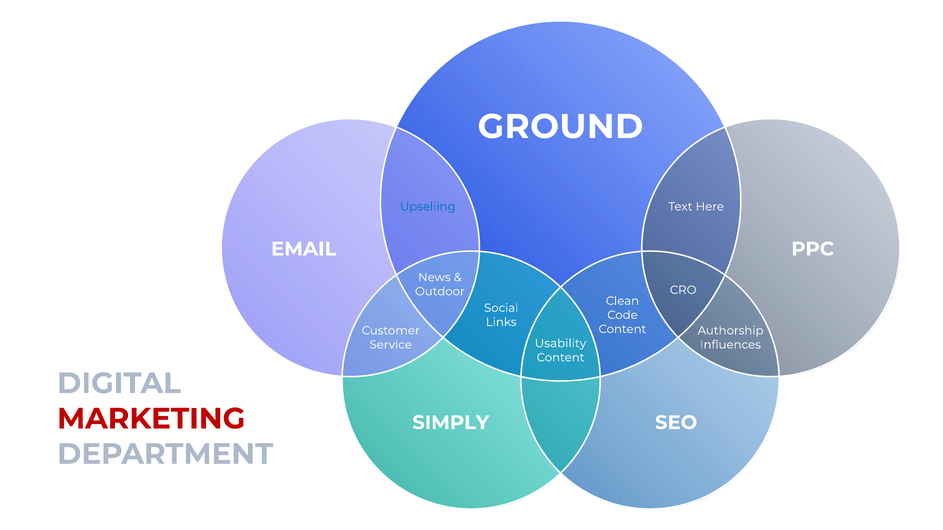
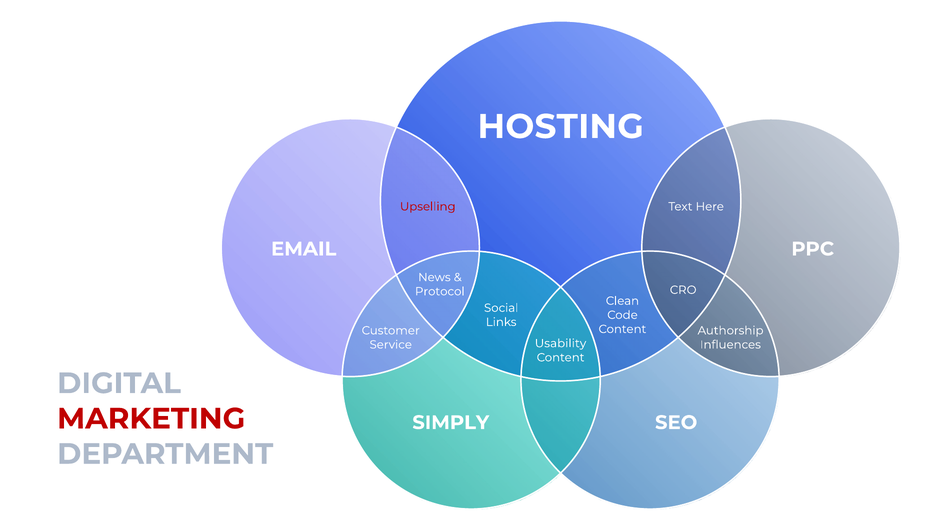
GROUND: GROUND -> HOSTING
Upselling colour: blue -> red
Outdoor: Outdoor -> Protocol
